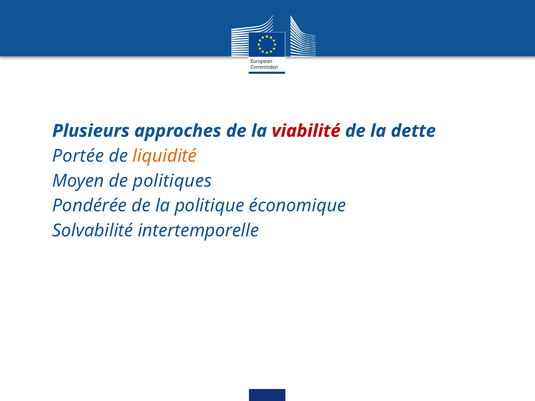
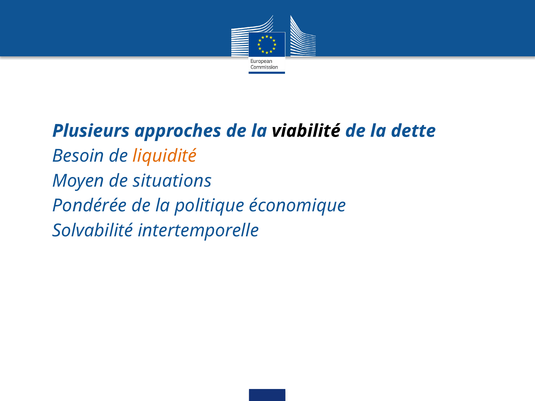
viabilité colour: red -> black
Portée: Portée -> Besoin
politiques: politiques -> situations
